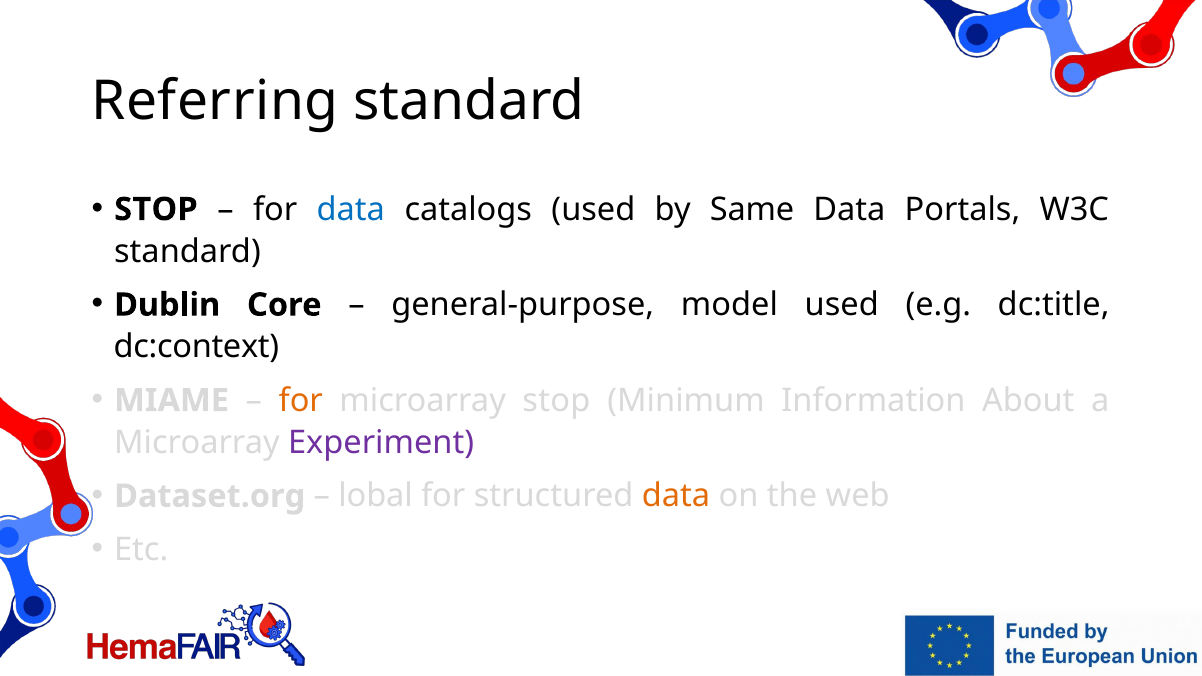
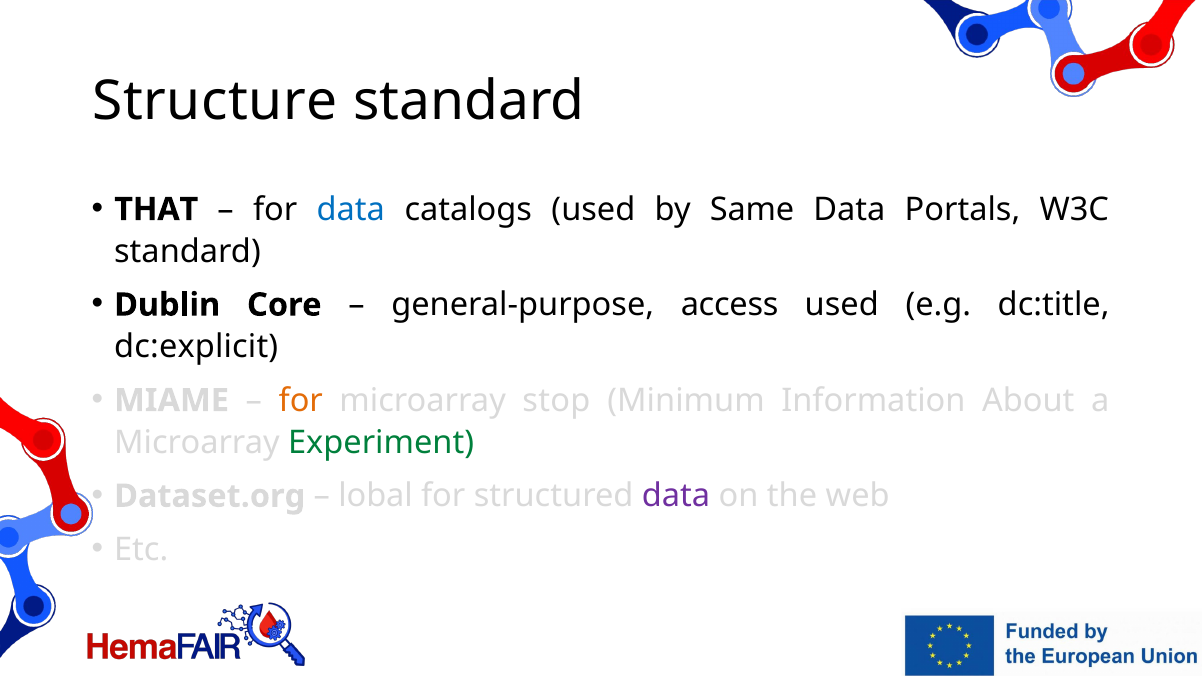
Referring: Referring -> Structure
STOP at (156, 209): STOP -> THAT
model: model -> access
dc:context: dc:context -> dc:explicit
Experiment colour: purple -> green
data at (676, 496) colour: orange -> purple
